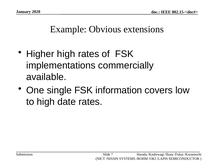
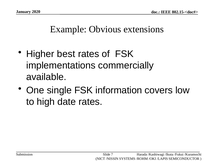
Higher high: high -> best
